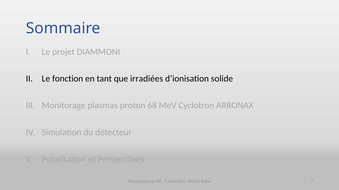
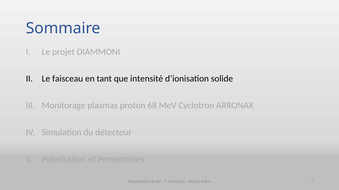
fonction: fonction -> faisceau
irradiées: irradiées -> intensité
